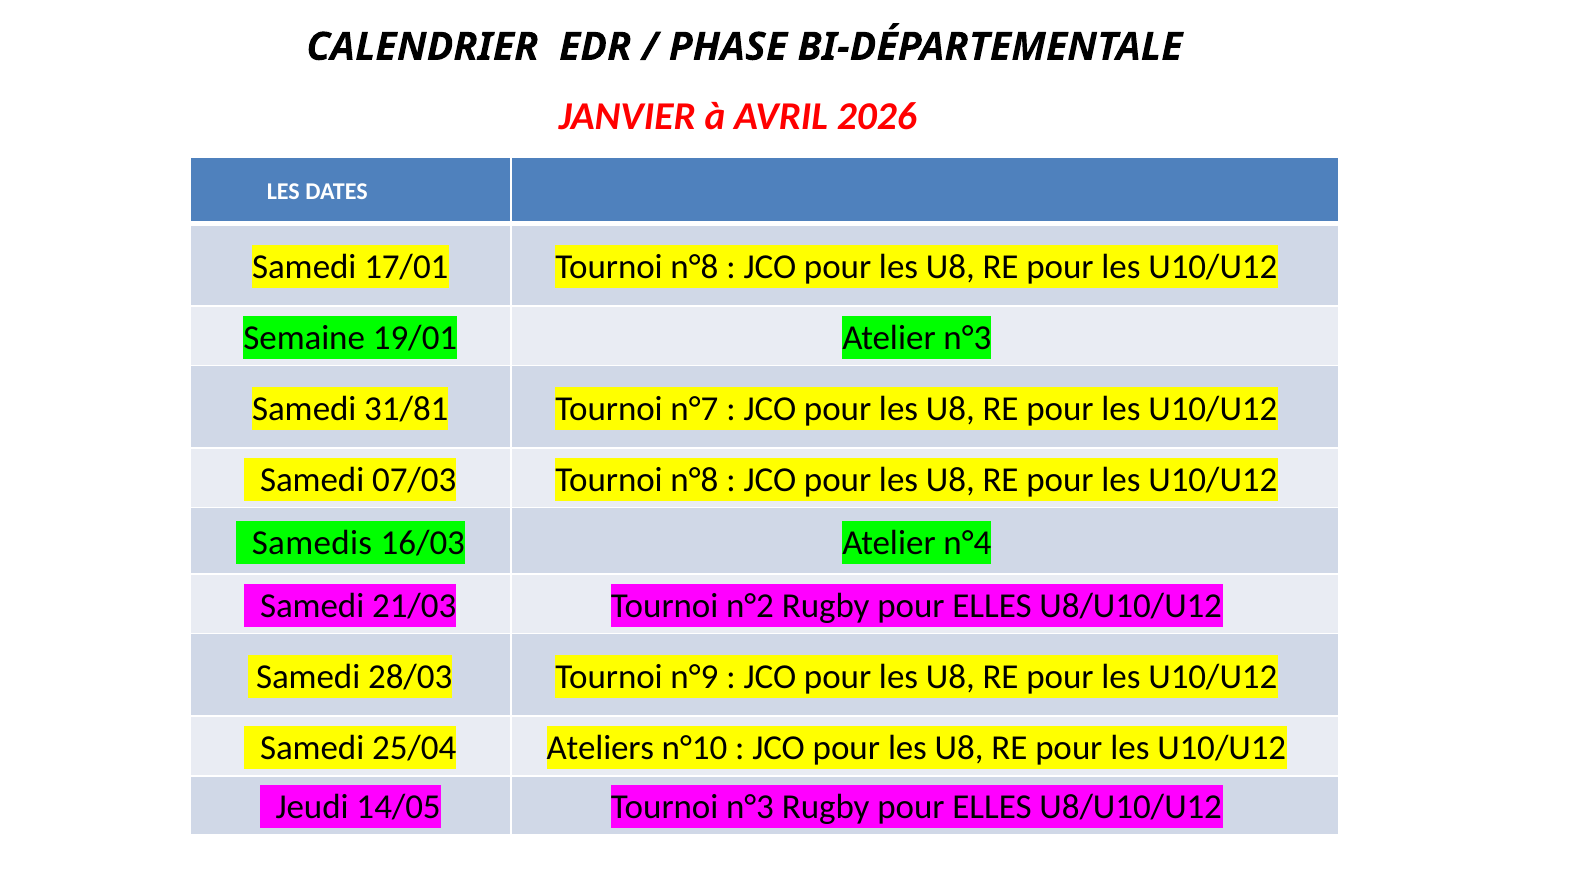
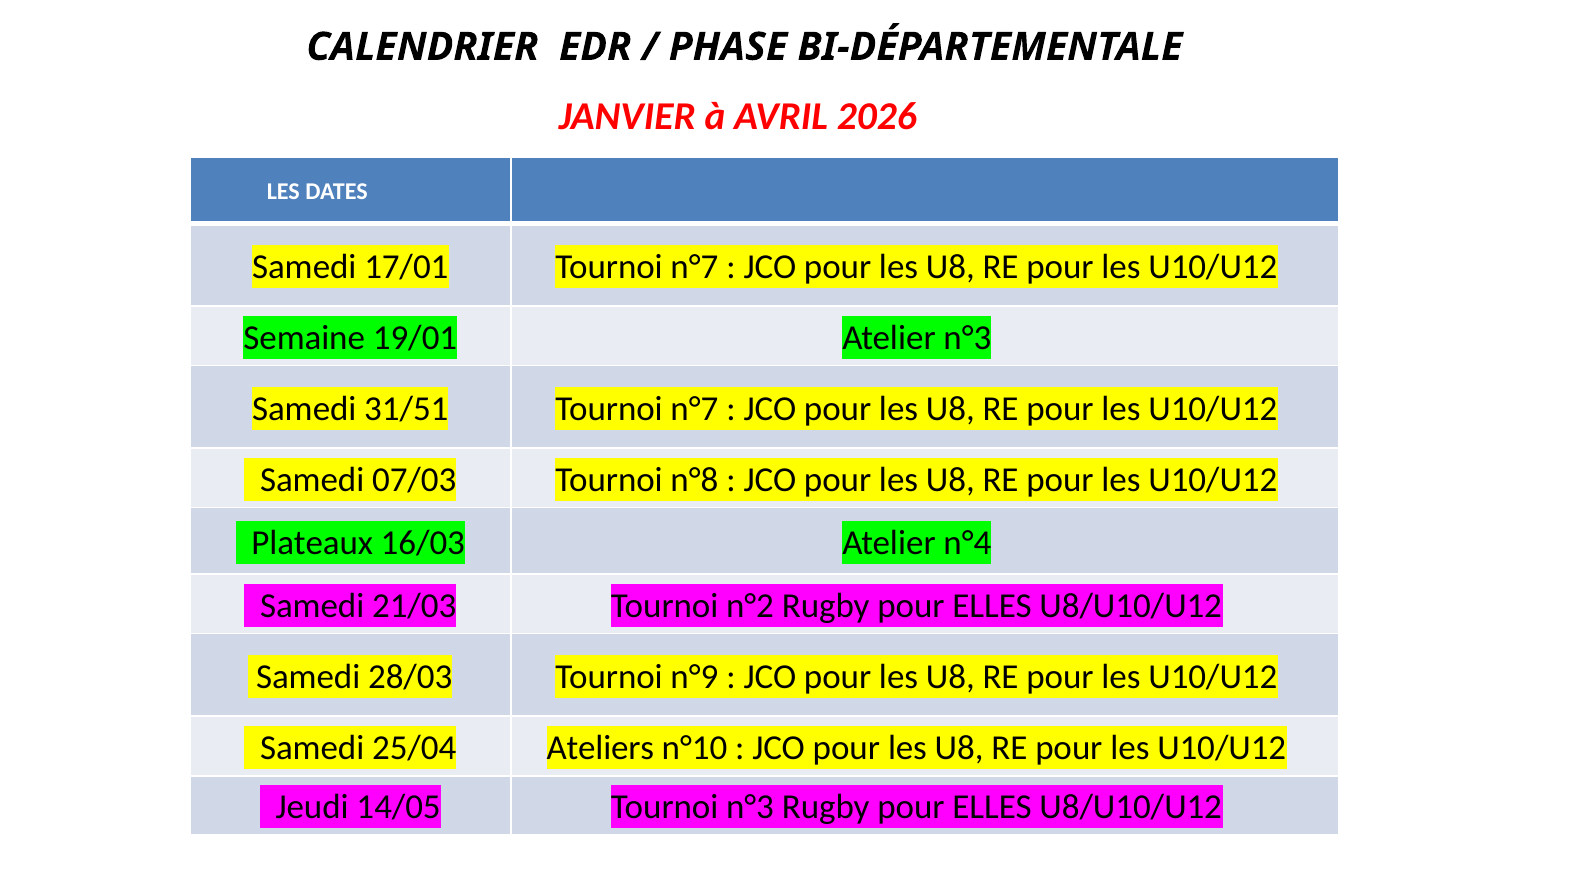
17/01 Tournoi n°8: n°8 -> n°7
31/81: 31/81 -> 31/51
Samedis: Samedis -> Plateaux
